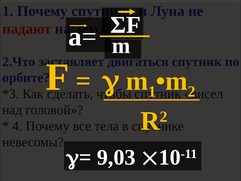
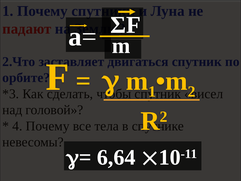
9,03: 9,03 -> 6,64
